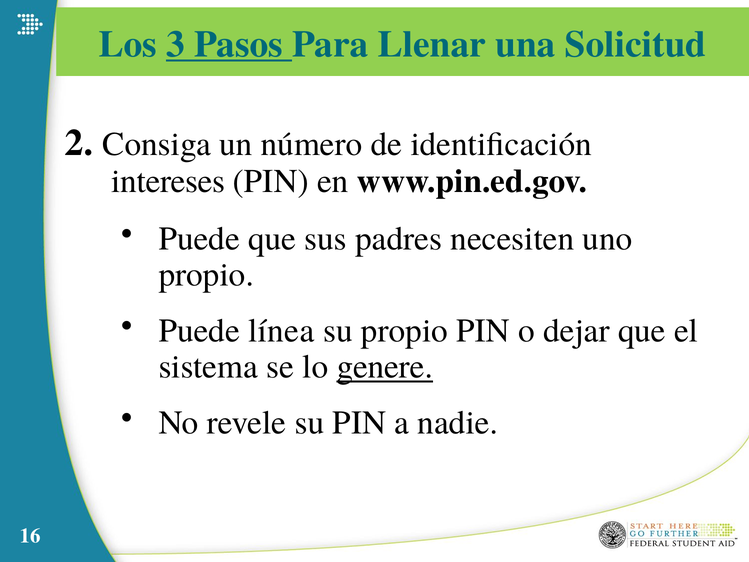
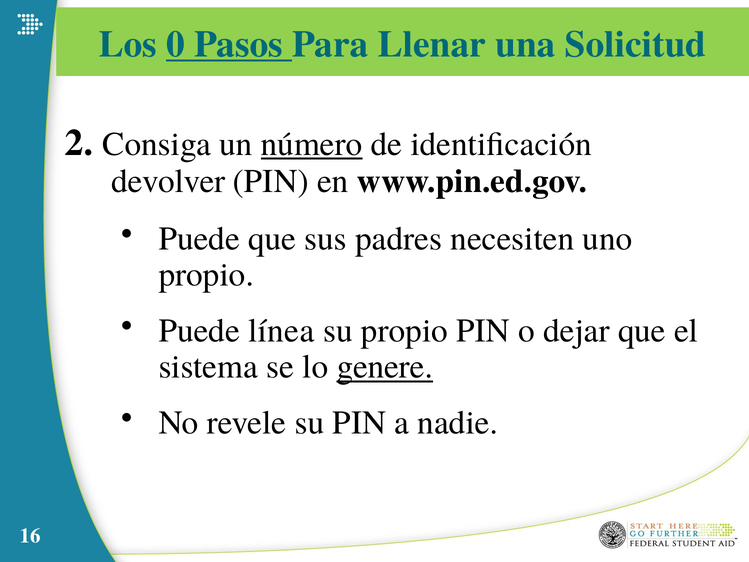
3: 3 -> 0
número underline: none -> present
intereses: intereses -> devolver
